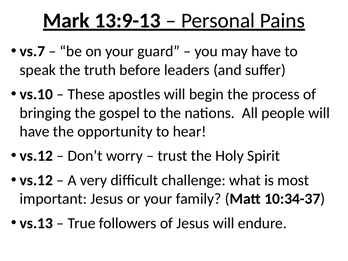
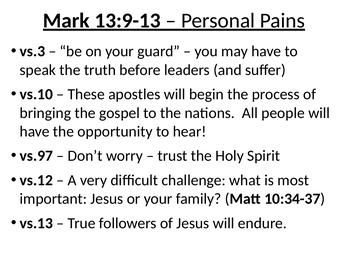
vs.7: vs.7 -> vs.3
vs.12 at (36, 156): vs.12 -> vs.97
